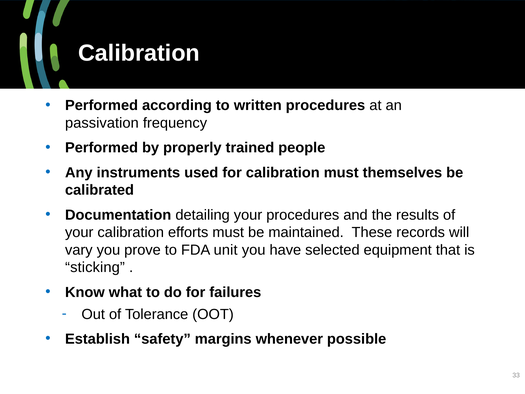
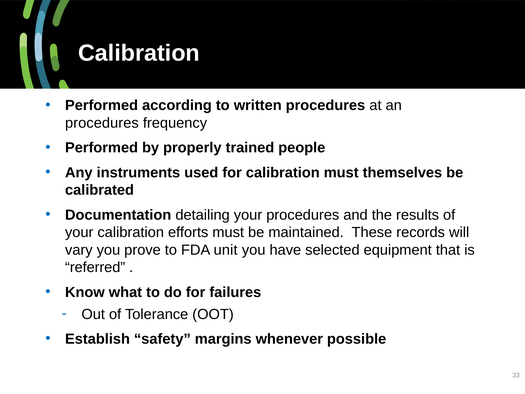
passivation at (102, 123): passivation -> procedures
sticking: sticking -> referred
